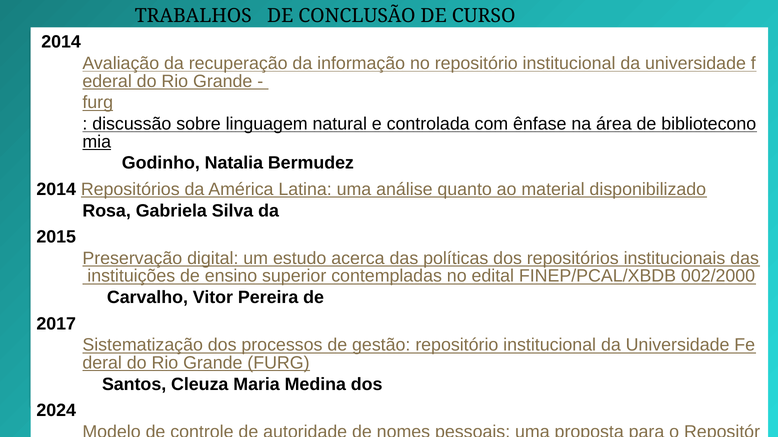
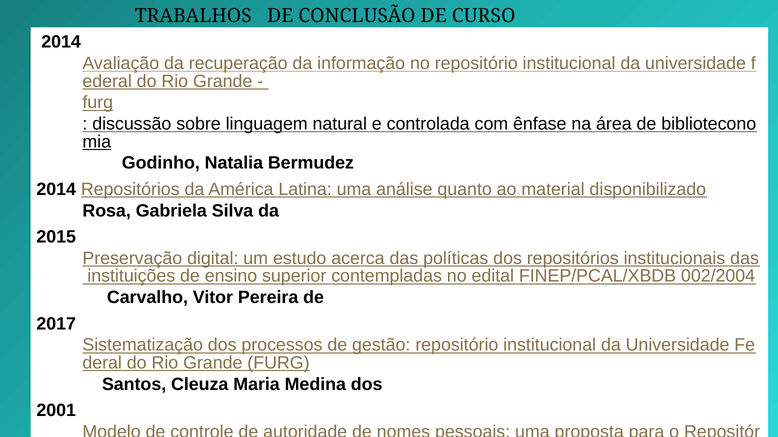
002/2000: 002/2000 -> 002/2004
2024: 2024 -> 2001
